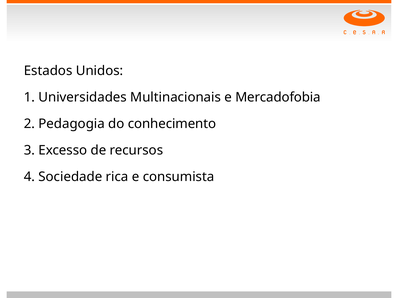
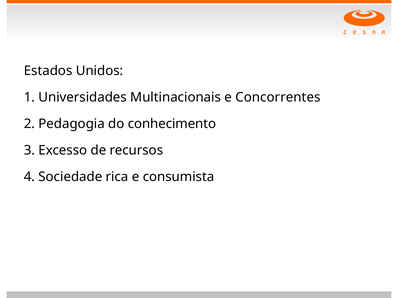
Mercadofobia: Mercadofobia -> Concorrentes
